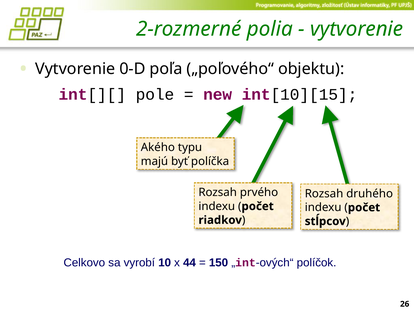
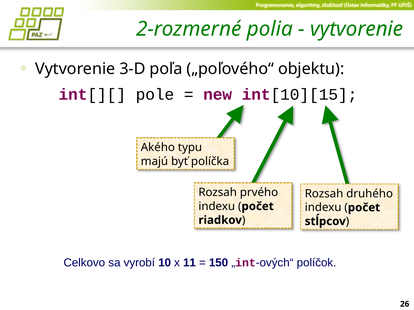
0-D: 0-D -> 3-D
44: 44 -> 11
